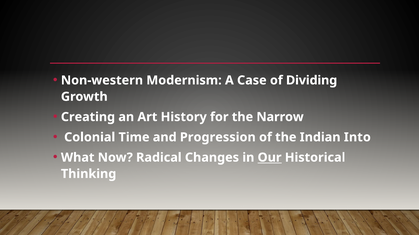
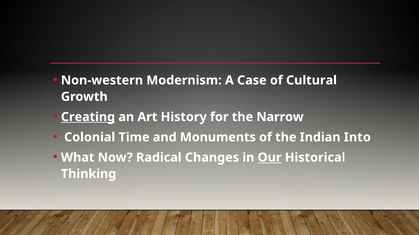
Dividing: Dividing -> Cultural
Creating underline: none -> present
Progression: Progression -> Monuments
